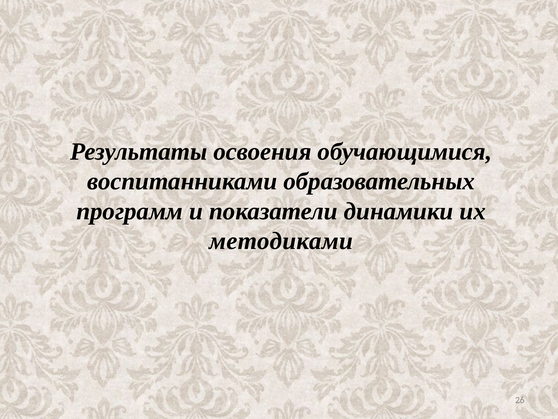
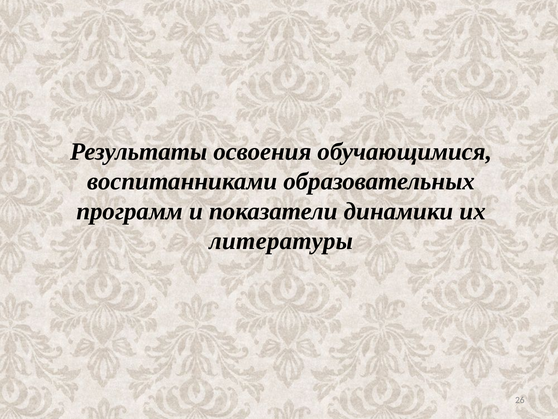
методиками: методиками -> литературы
